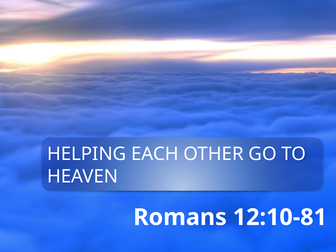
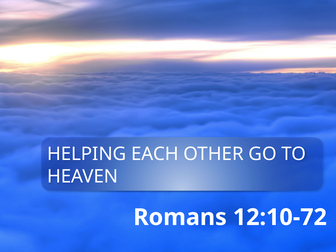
12:10-81: 12:10-81 -> 12:10-72
